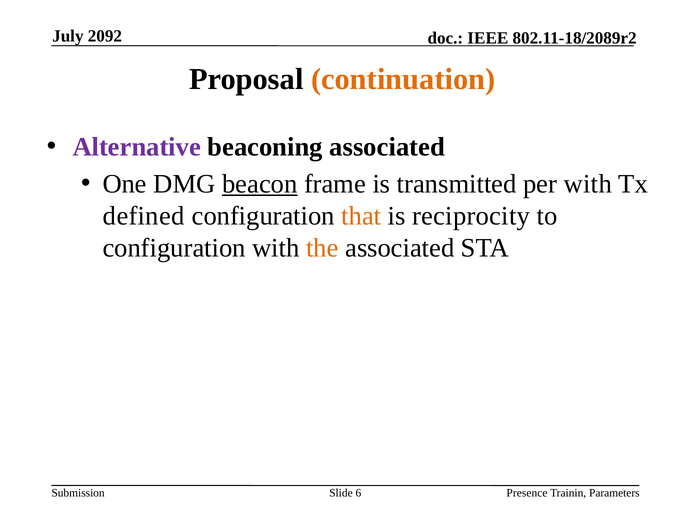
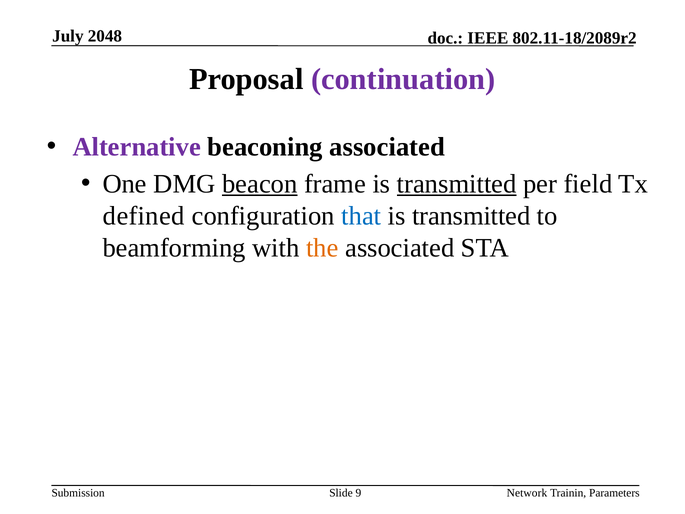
2092: 2092 -> 2048
continuation colour: orange -> purple
transmitted at (457, 184) underline: none -> present
per with: with -> field
that colour: orange -> blue
reciprocity at (471, 216): reciprocity -> transmitted
configuration at (174, 248): configuration -> beamforming
6: 6 -> 9
Presence: Presence -> Network
